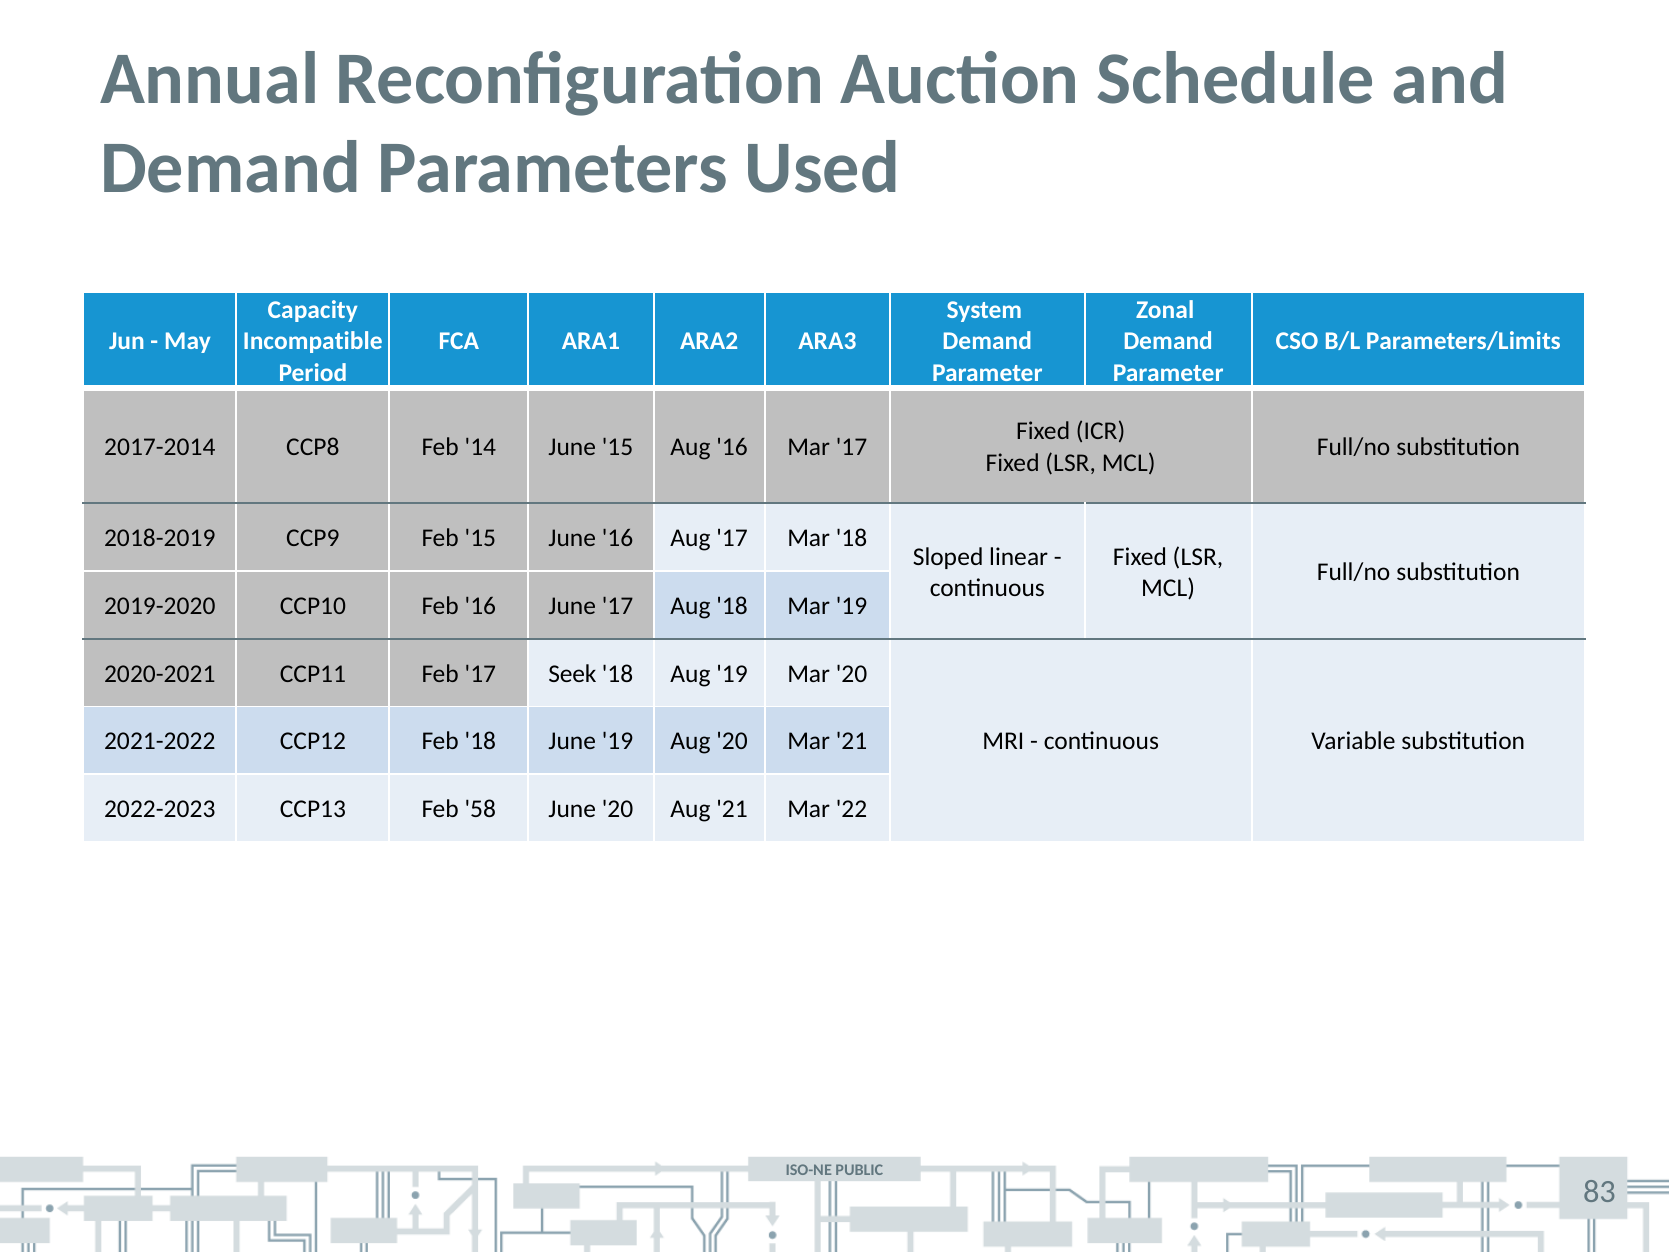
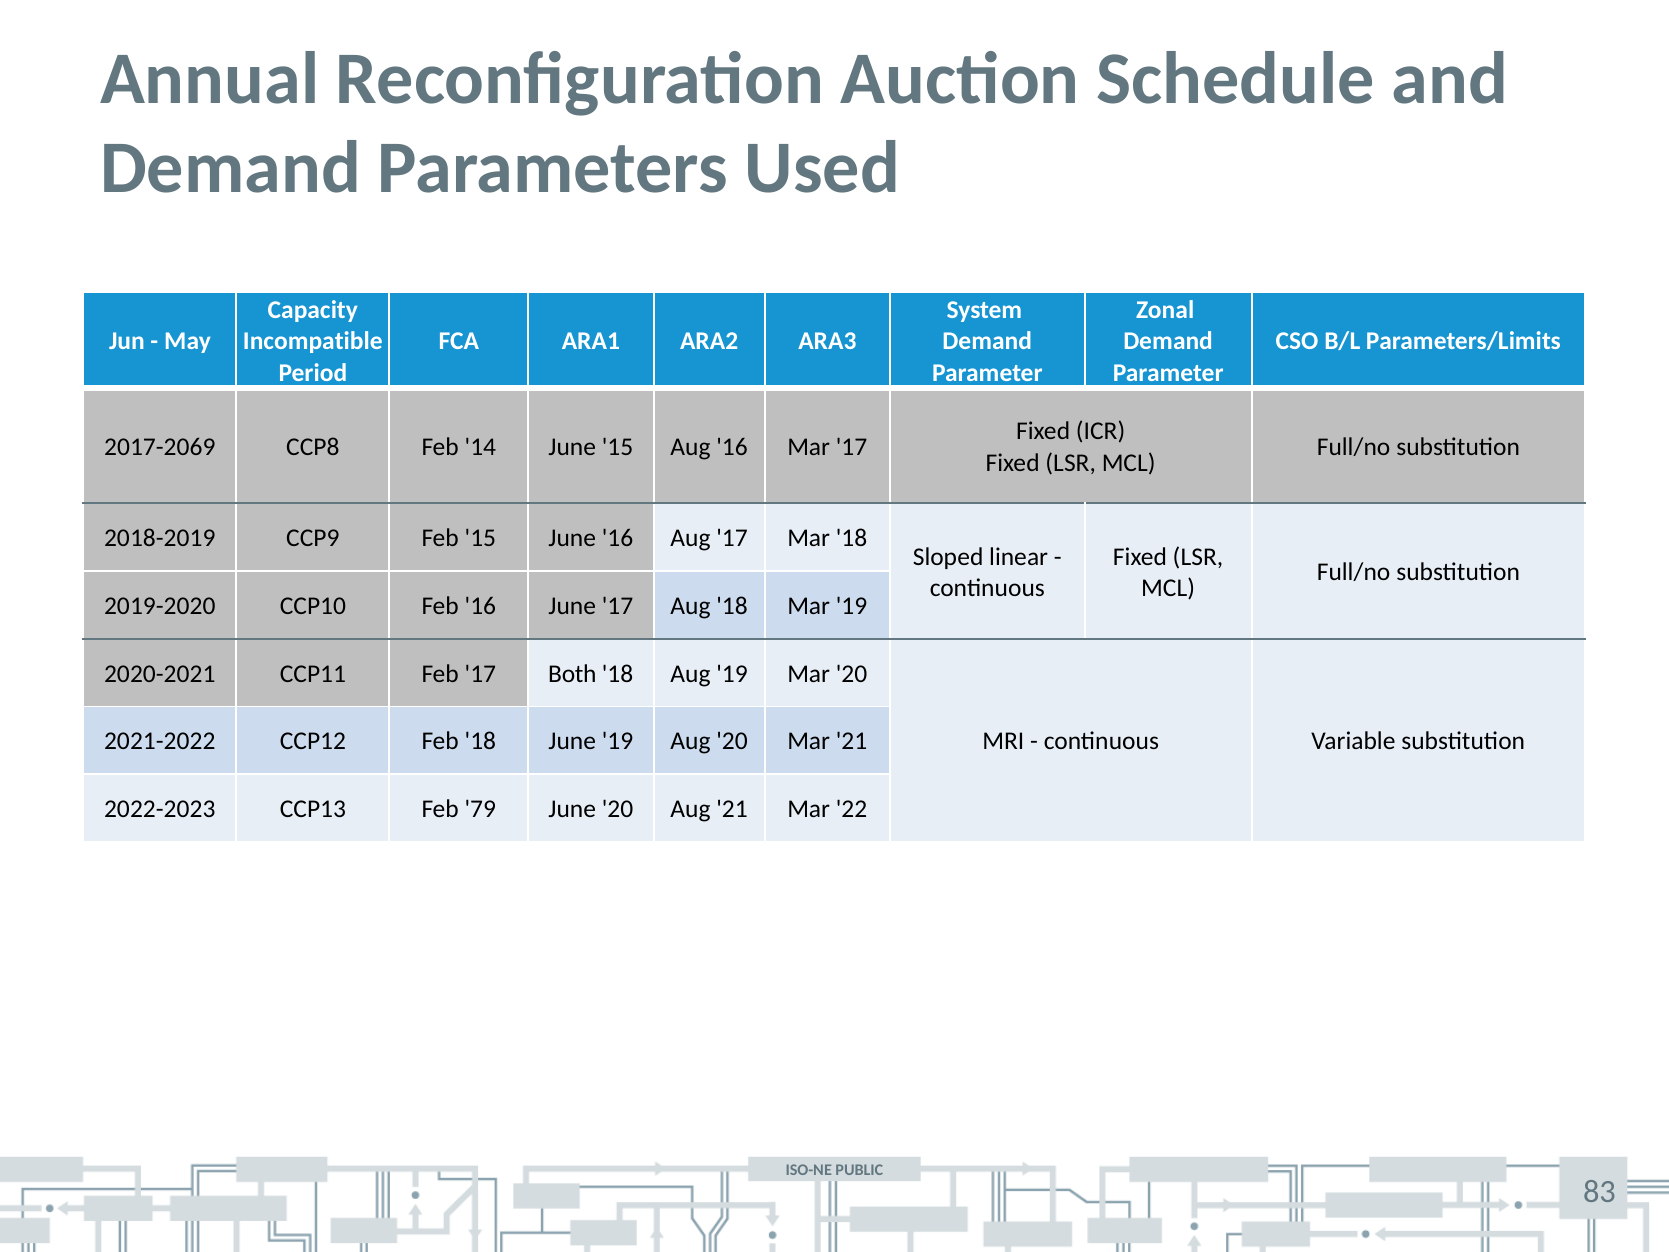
2017-2014: 2017-2014 -> 2017-2069
Seek: Seek -> Both
58: 58 -> 79
